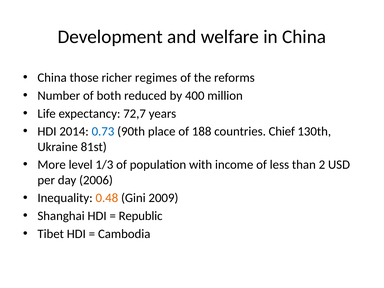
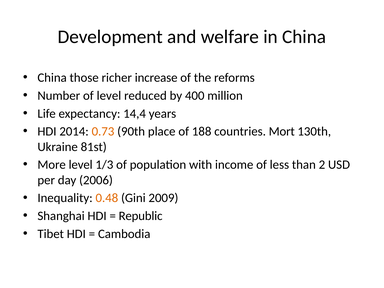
regimes: regimes -> increase
of both: both -> level
72,7: 72,7 -> 14,4
0.73 colour: blue -> orange
Chief: Chief -> Mort
